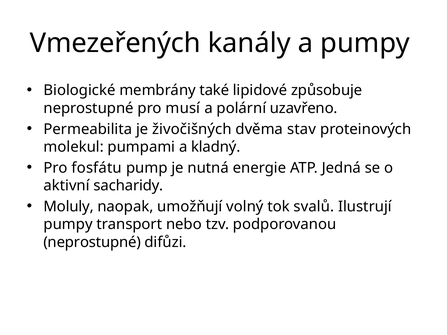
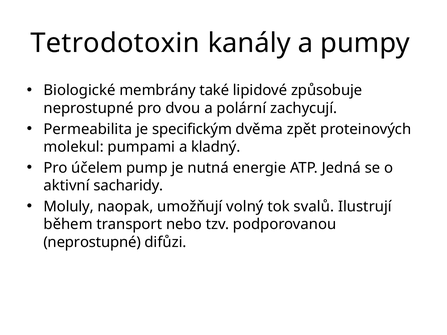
Vmezeřených: Vmezeřených -> Tetrodotoxin
musí: musí -> dvou
uzavřeno: uzavřeno -> zachycují
živočišných: živočišných -> specifickým
stav: stav -> zpět
fosfátu: fosfátu -> účelem
pumpy at (68, 225): pumpy -> během
